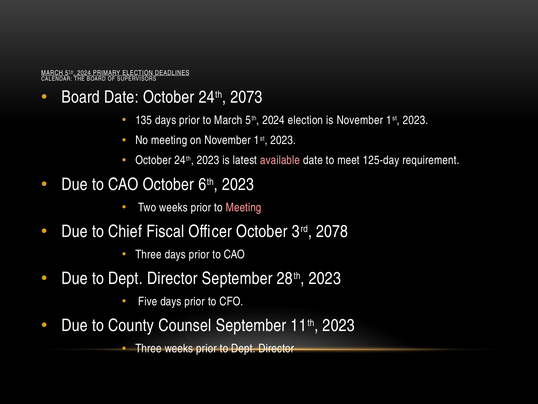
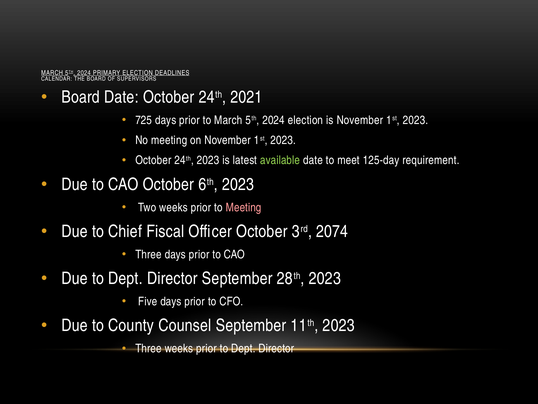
2073: 2073 -> 2021
135: 135 -> 725
available colour: pink -> light green
2078: 2078 -> 2074
